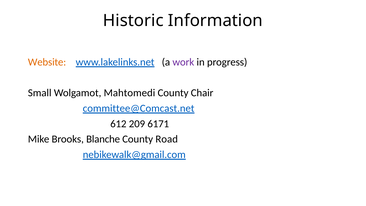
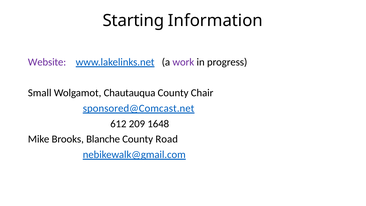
Historic: Historic -> Starting
Website colour: orange -> purple
Mahtomedi: Mahtomedi -> Chautauqua
committee@Comcast.net: committee@Comcast.net -> sponsored@Comcast.net
6171: 6171 -> 1648
